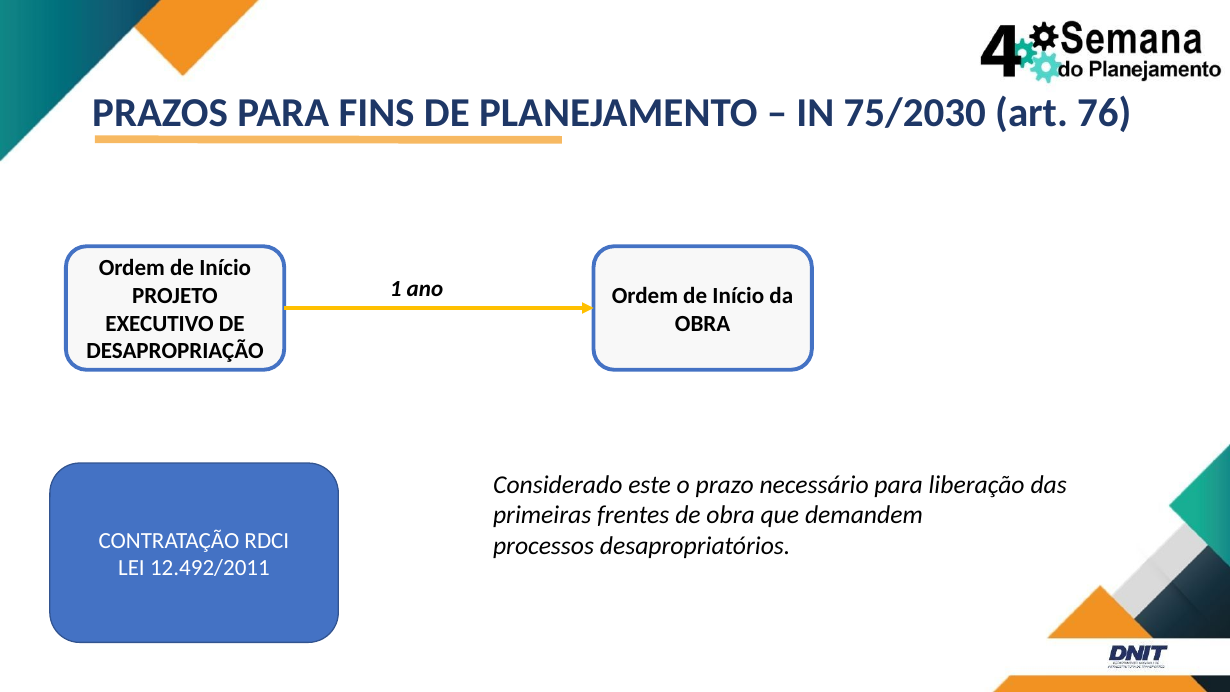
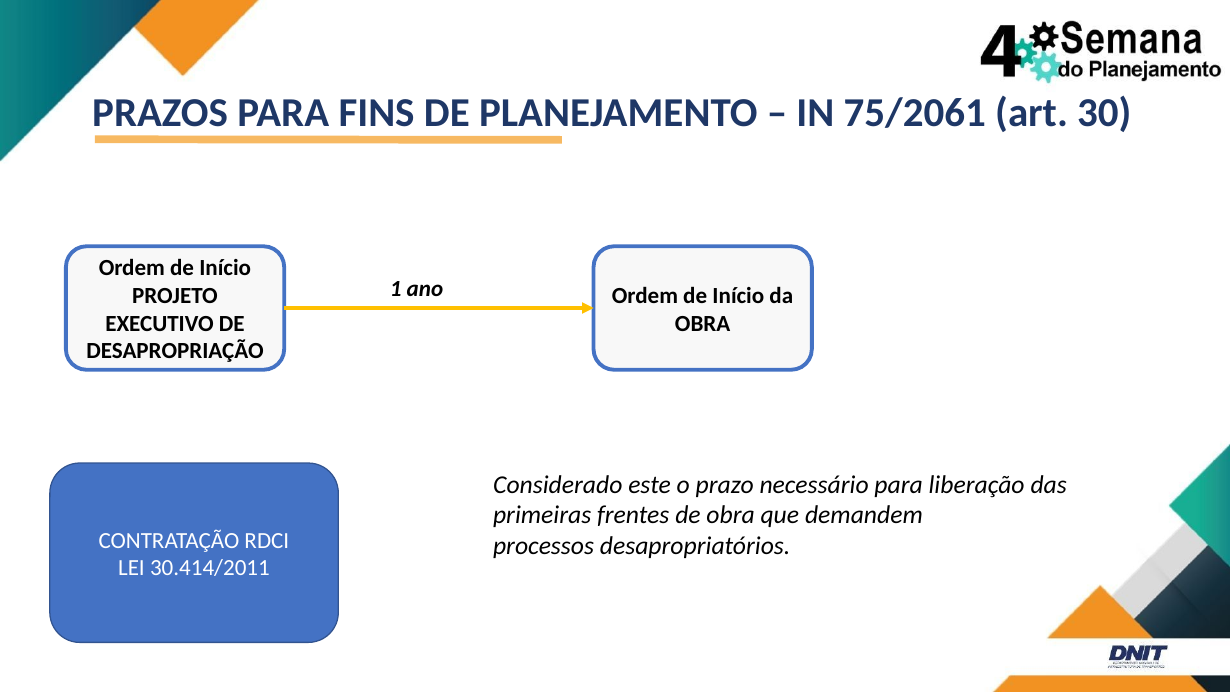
75/2030: 75/2030 -> 75/2061
76: 76 -> 30
12.492/2011: 12.492/2011 -> 30.414/2011
